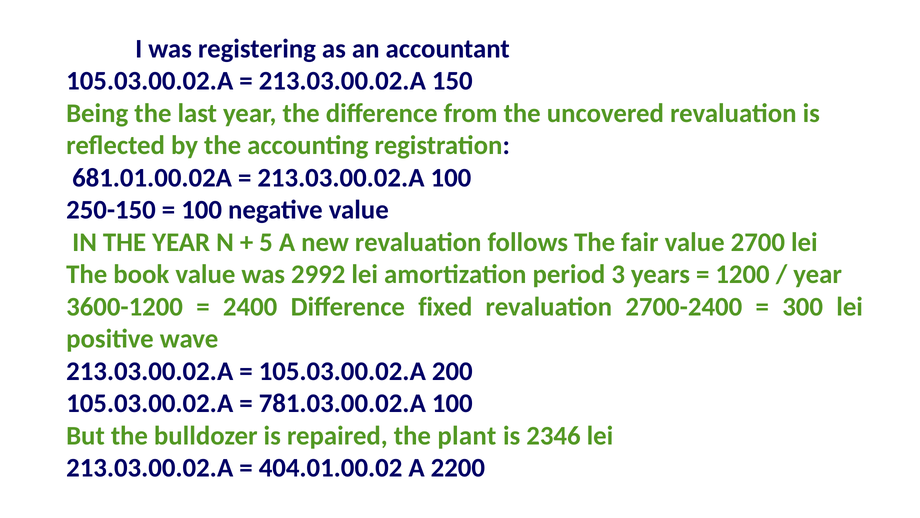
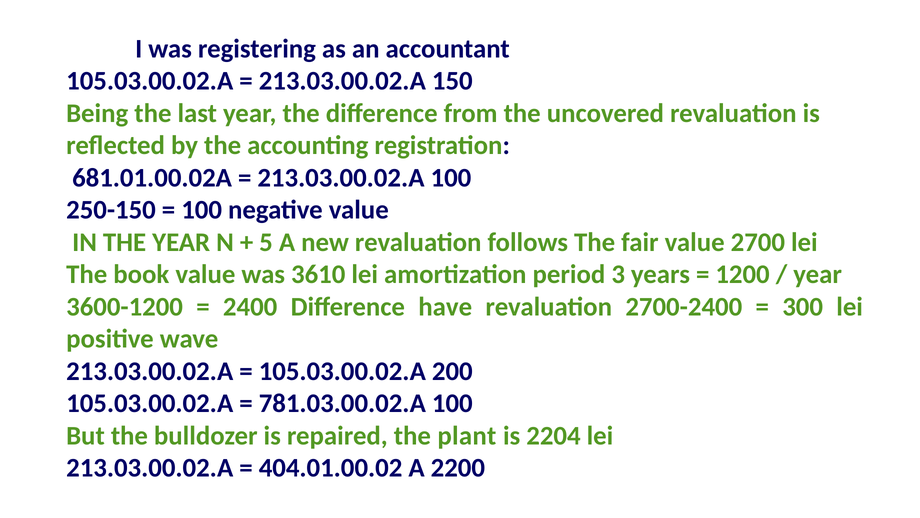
2992: 2992 -> 3610
fixed: fixed -> have
2346: 2346 -> 2204
